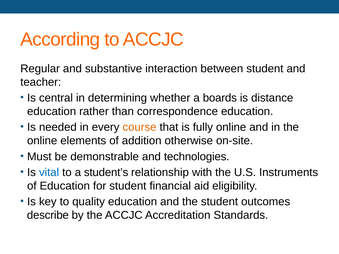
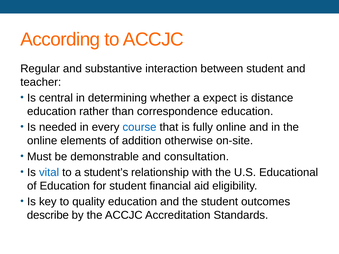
boards: boards -> expect
course colour: orange -> blue
technologies: technologies -> consultation
Instruments: Instruments -> Educational
